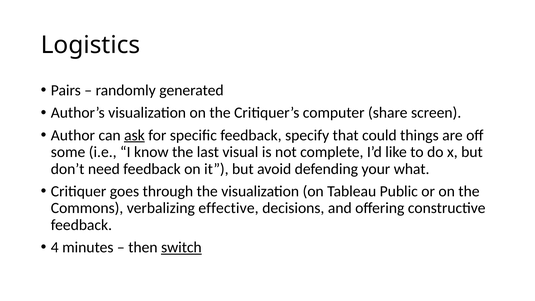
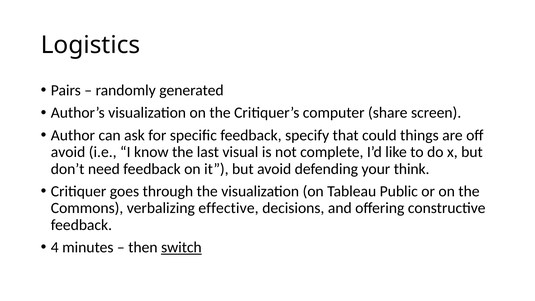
ask underline: present -> none
some at (68, 152): some -> avoid
what: what -> think
